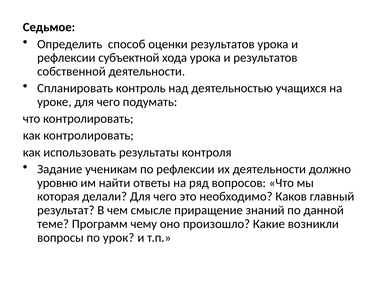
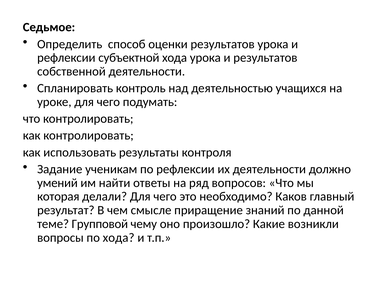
уровню: уровню -> умений
Программ: Программ -> Групповой
по урок: урок -> хода
